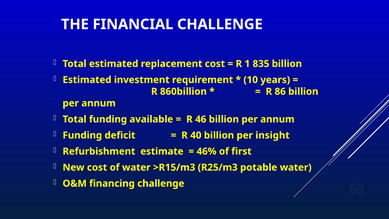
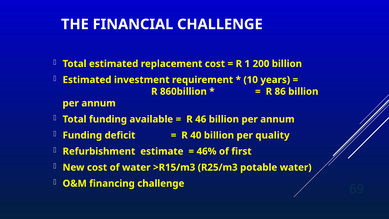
835: 835 -> 200
insight: insight -> quality
